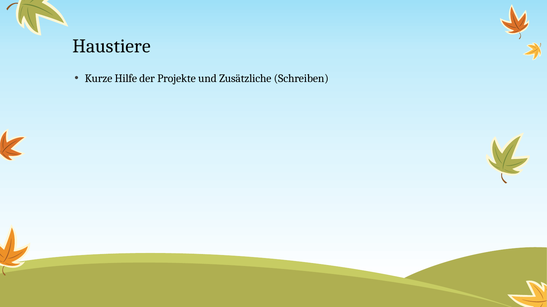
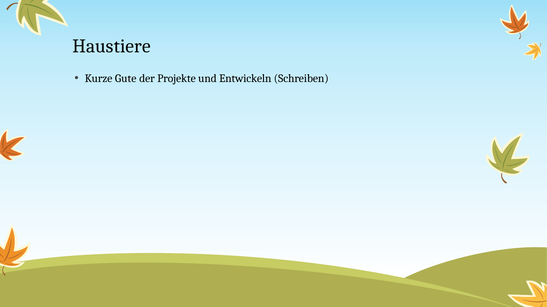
Hilfe: Hilfe -> Gute
Zusätzliche: Zusätzliche -> Entwickeln
